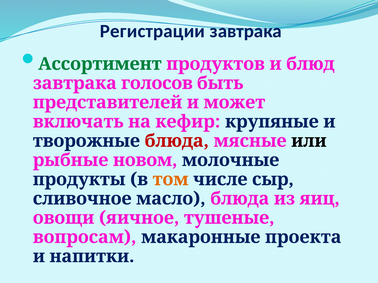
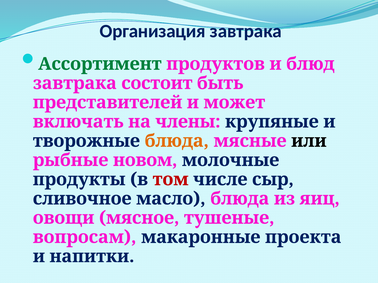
Регистрации: Регистрации -> Организация
голосов: голосов -> состоит
кефир: кефир -> члены
блюда at (177, 141) colour: red -> orange
том colour: orange -> red
яичное: яичное -> мясное
